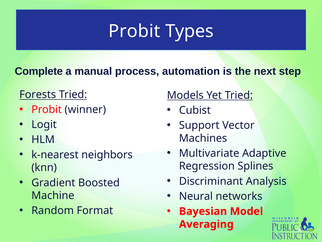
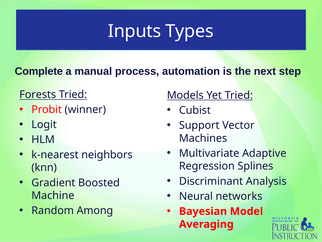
Probit at (134, 31): Probit -> Inputs
Format: Format -> Among
